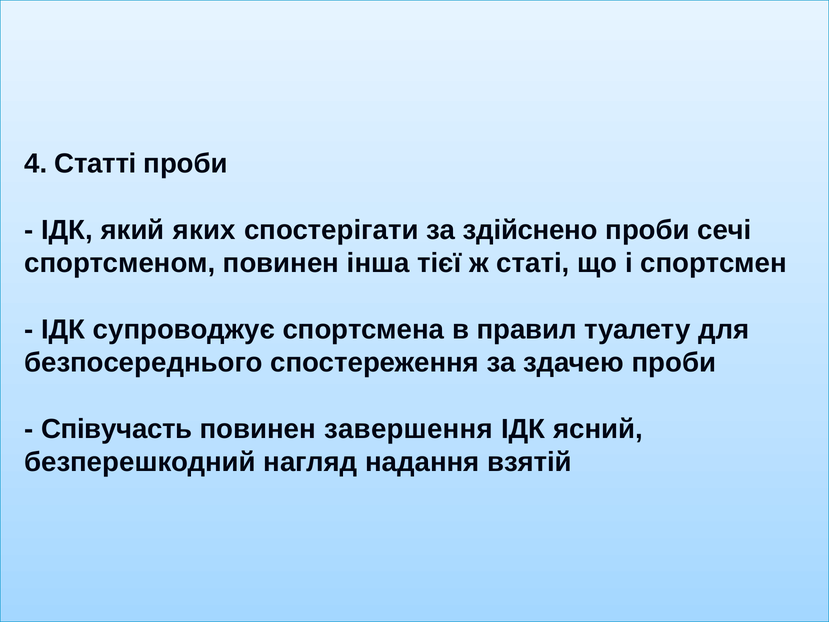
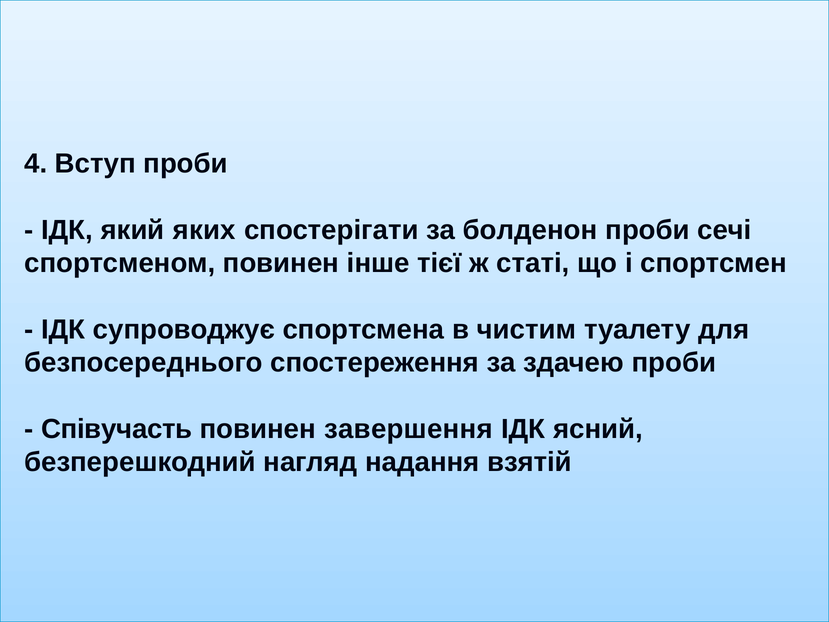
Статті: Статті -> Вступ
здійснено: здійснено -> болденон
інша: інша -> інше
правил: правил -> чистим
